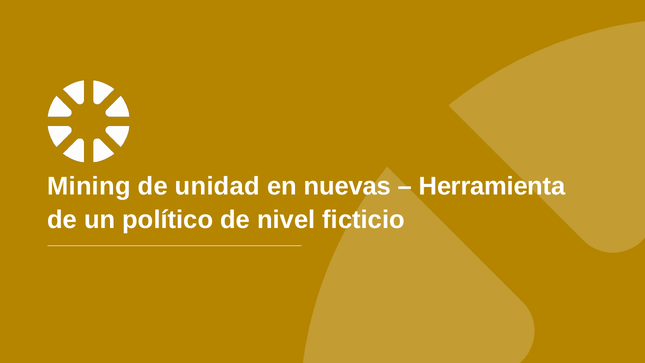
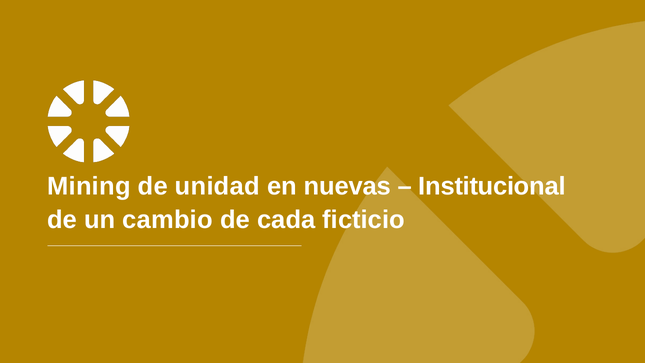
Herramienta: Herramienta -> Institucional
político: político -> cambio
nivel: nivel -> cada
